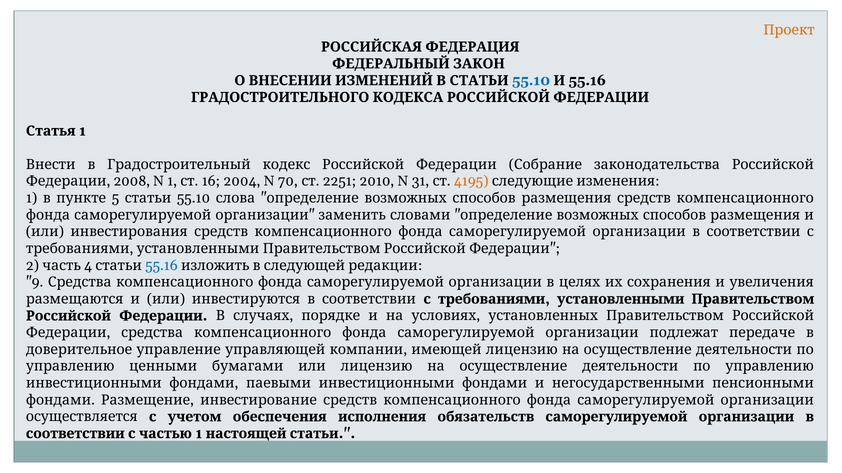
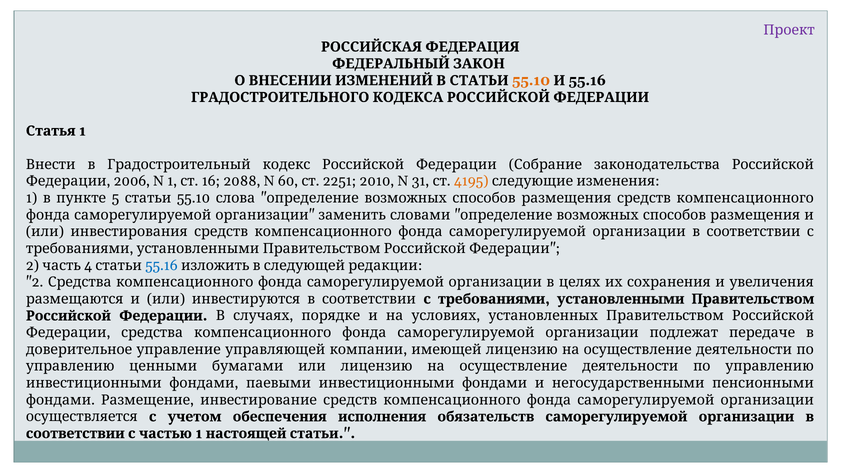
Проект colour: orange -> purple
55.10 at (531, 81) colour: blue -> orange
2008: 2008 -> 2006
2004: 2004 -> 2088
70: 70 -> 60
9 at (35, 283): 9 -> 2
